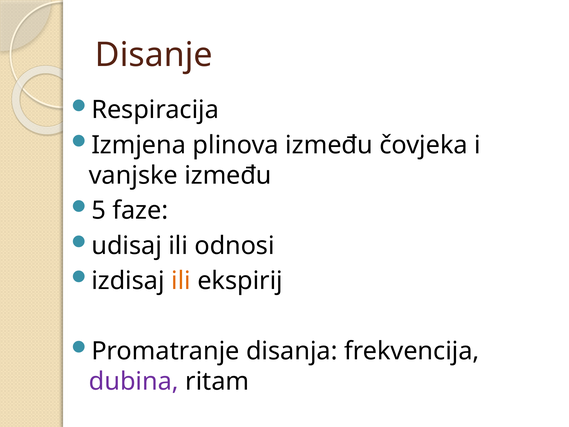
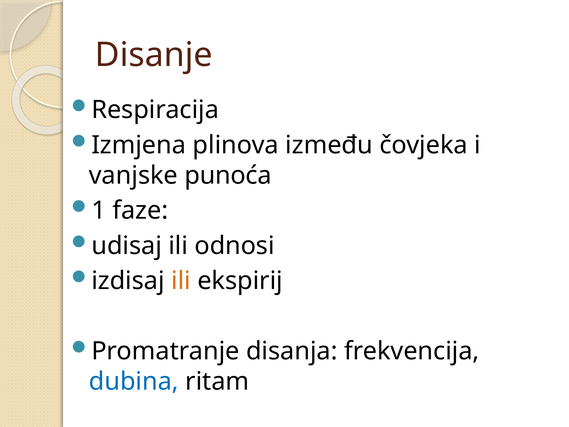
vanjske između: između -> punoća
5: 5 -> 1
dubina colour: purple -> blue
